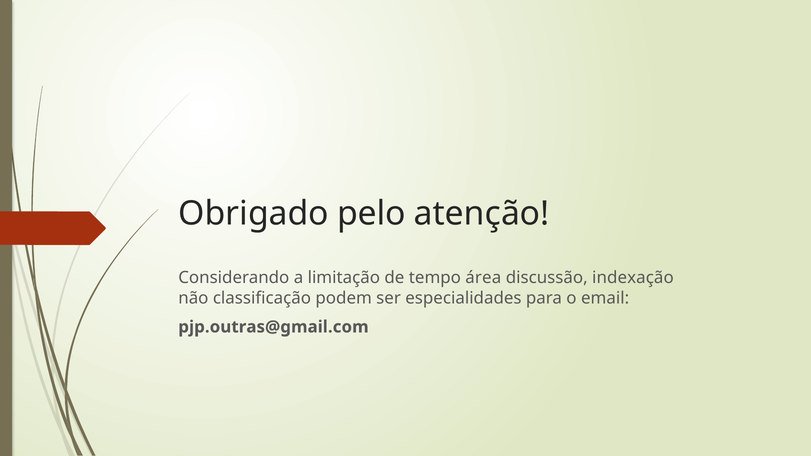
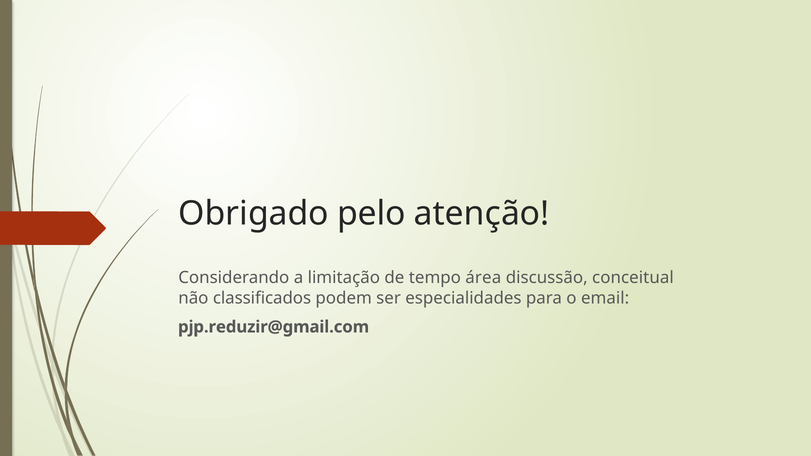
indexação: indexação -> conceitual
classificação: classificação -> classificados
pjp.outras@gmail.com: pjp.outras@gmail.com -> pjp.reduzir@gmail.com
